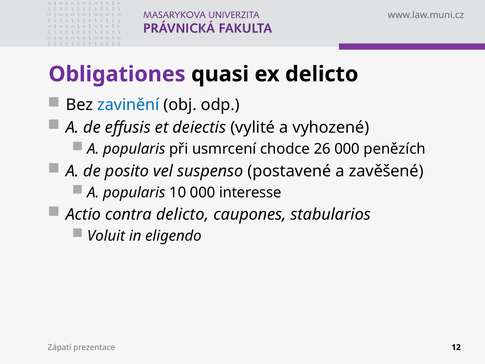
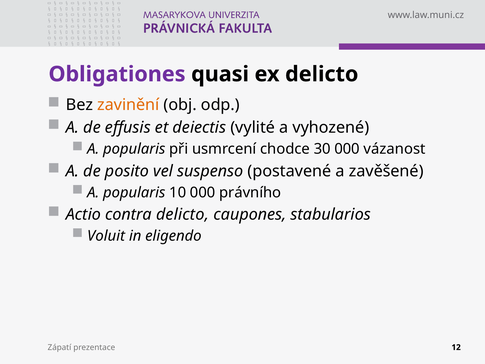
zavinění colour: blue -> orange
26: 26 -> 30
penězích: penězích -> vázanost
interesse: interesse -> právního
